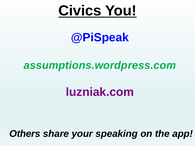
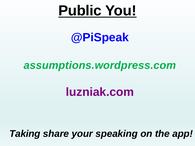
Civics: Civics -> Public
Others: Others -> Taking
